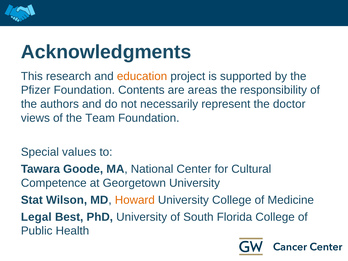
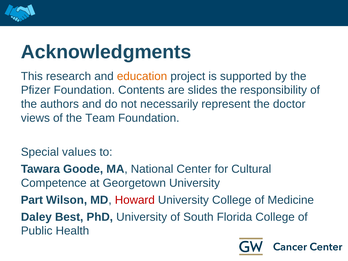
areas: areas -> slides
Stat: Stat -> Part
Howard colour: orange -> red
Legal: Legal -> Daley
